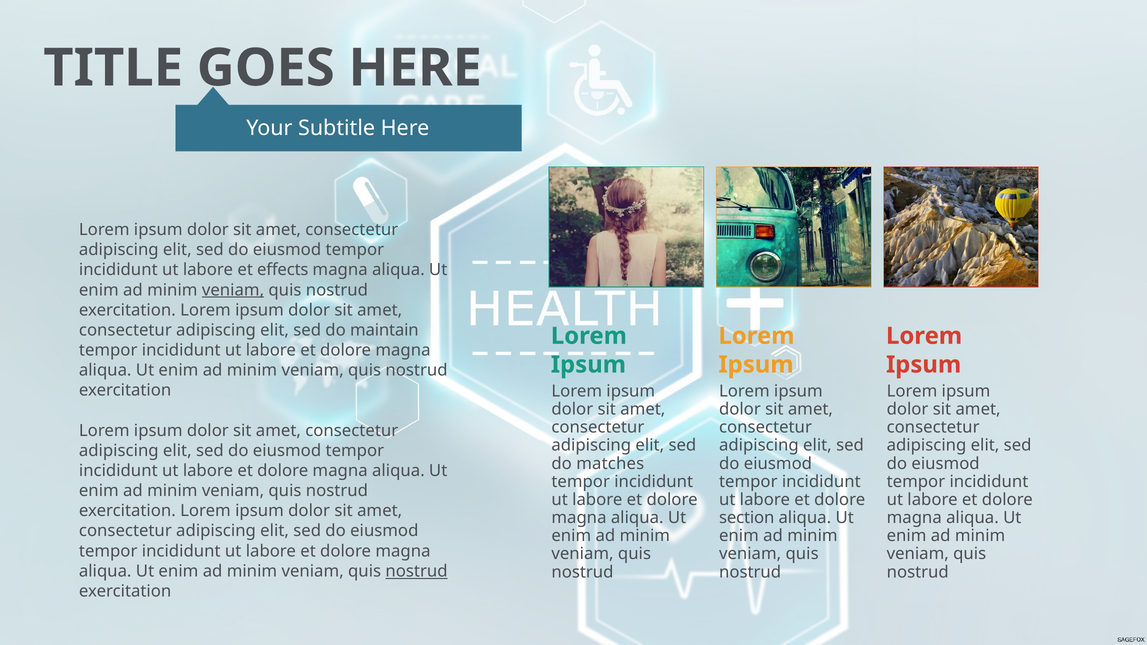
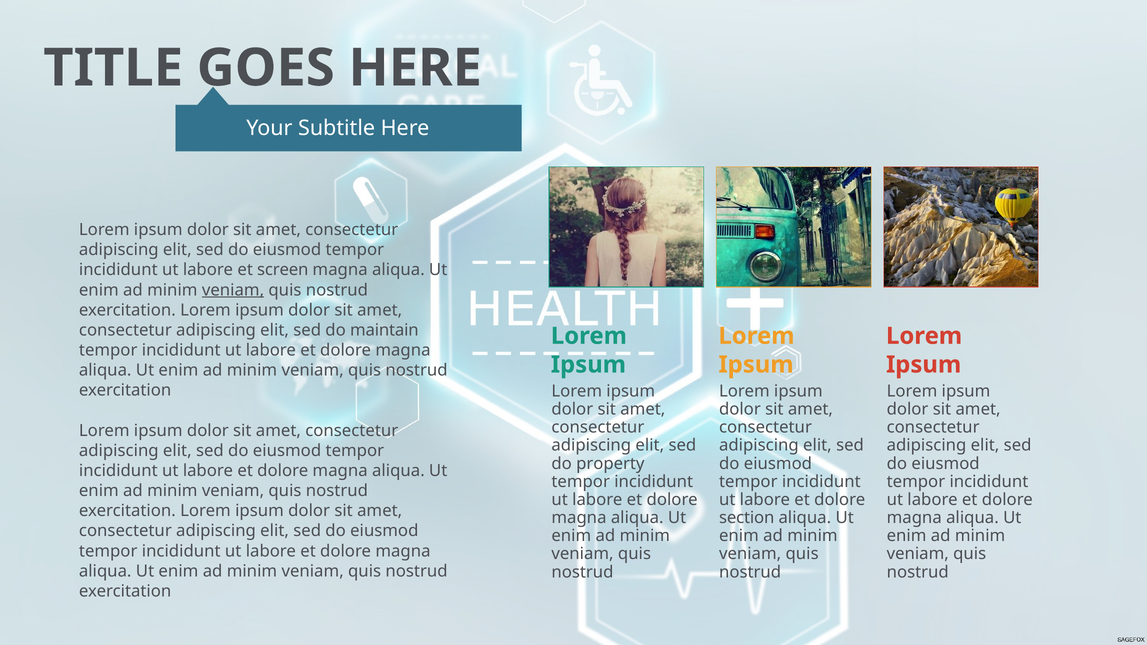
effects: effects -> screen
matches: matches -> property
nostrud at (416, 571) underline: present -> none
